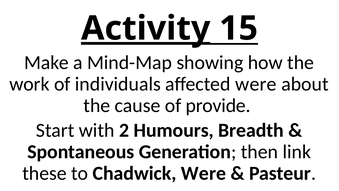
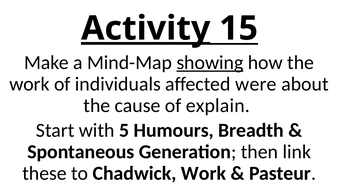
showing underline: none -> present
provide: provide -> explain
2: 2 -> 5
Chadwick Were: Were -> Work
